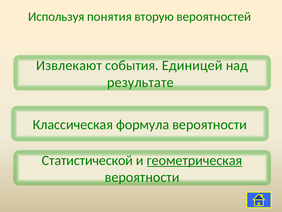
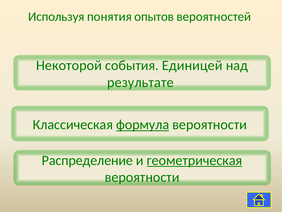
вторую: вторую -> опытов
Извлекают: Извлекают -> Некоторой
формула underline: none -> present
Статистической: Статистической -> Распределение
